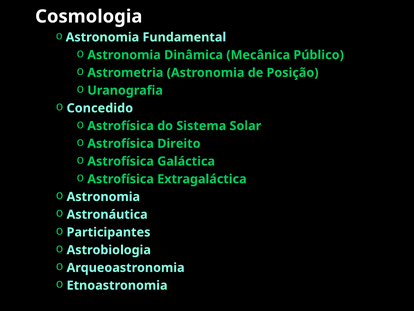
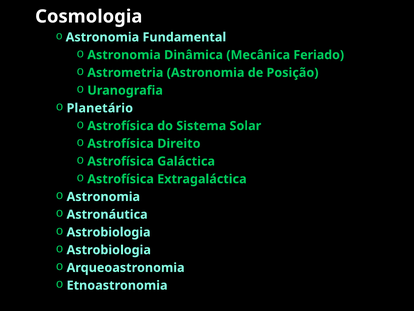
Público: Público -> Feriado
Concedido: Concedido -> Planetário
Participantes at (109, 232): Participantes -> Astrobiologia
